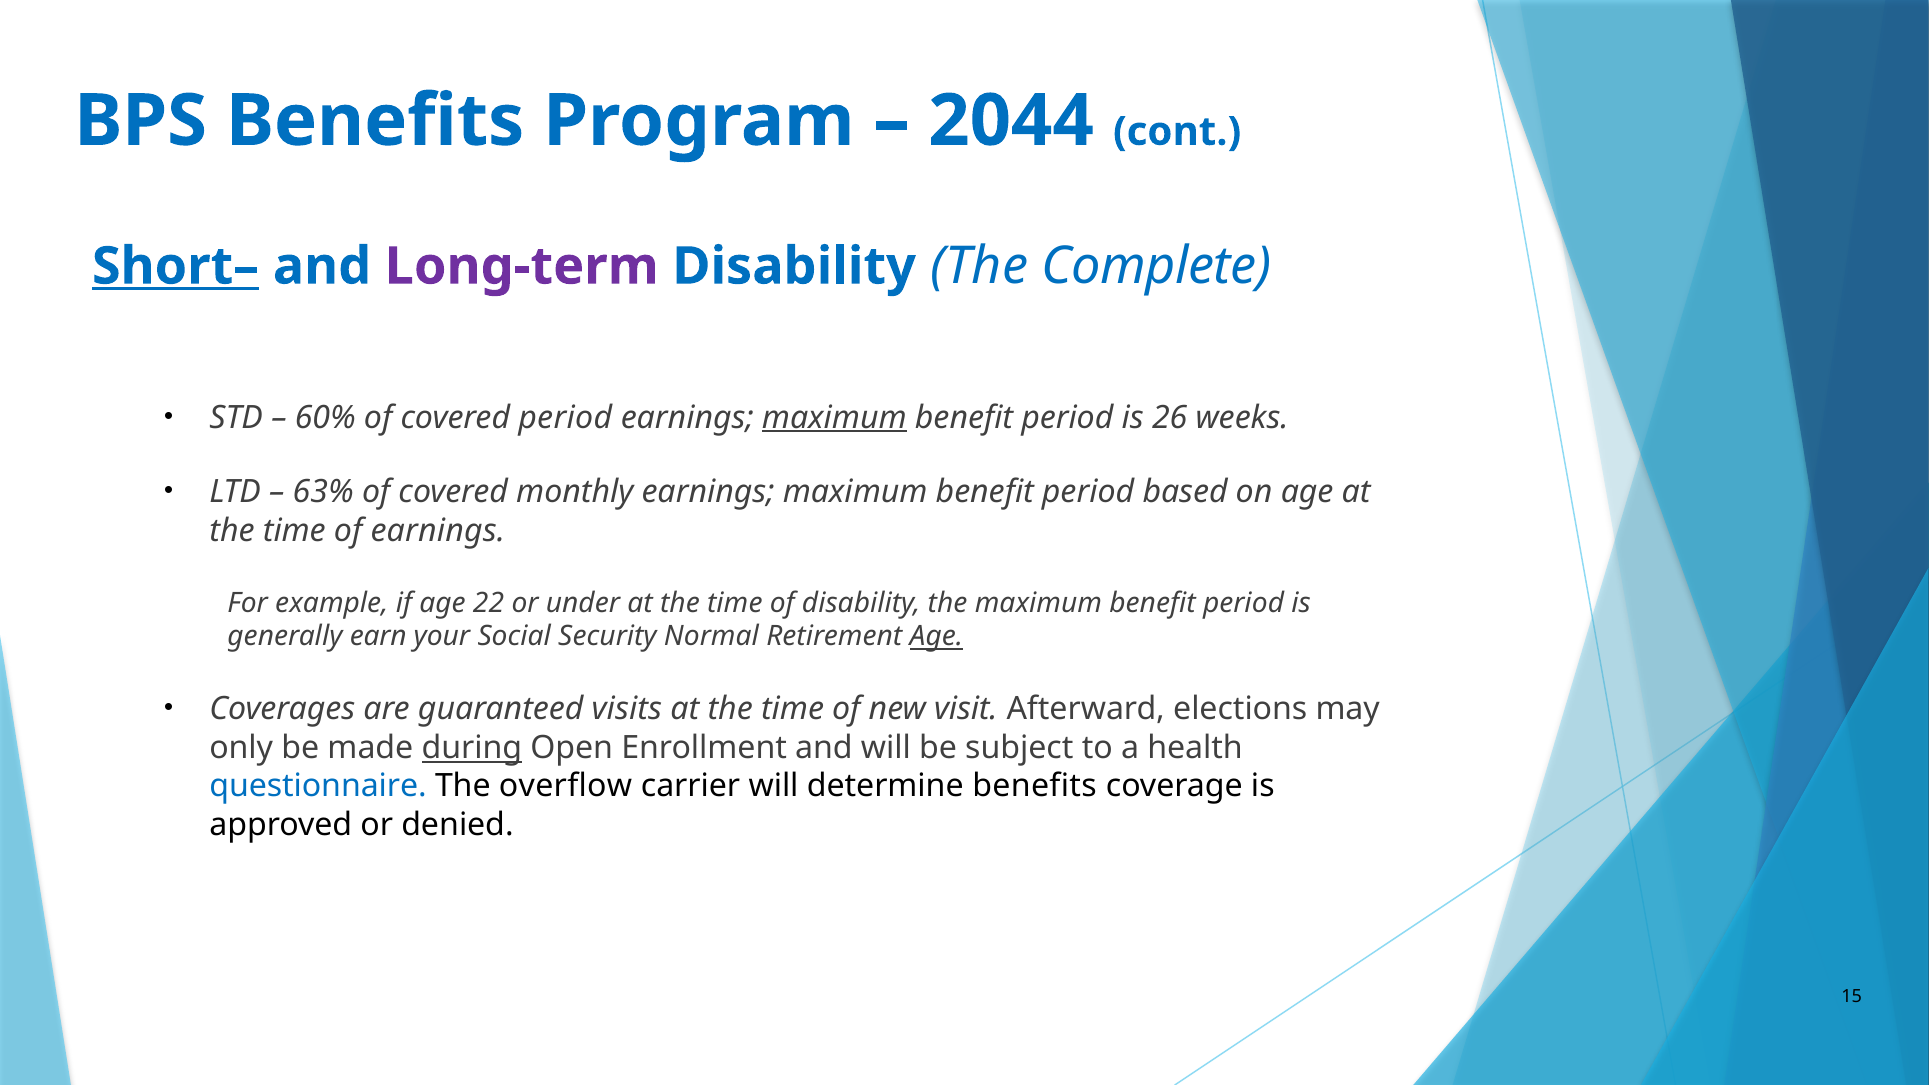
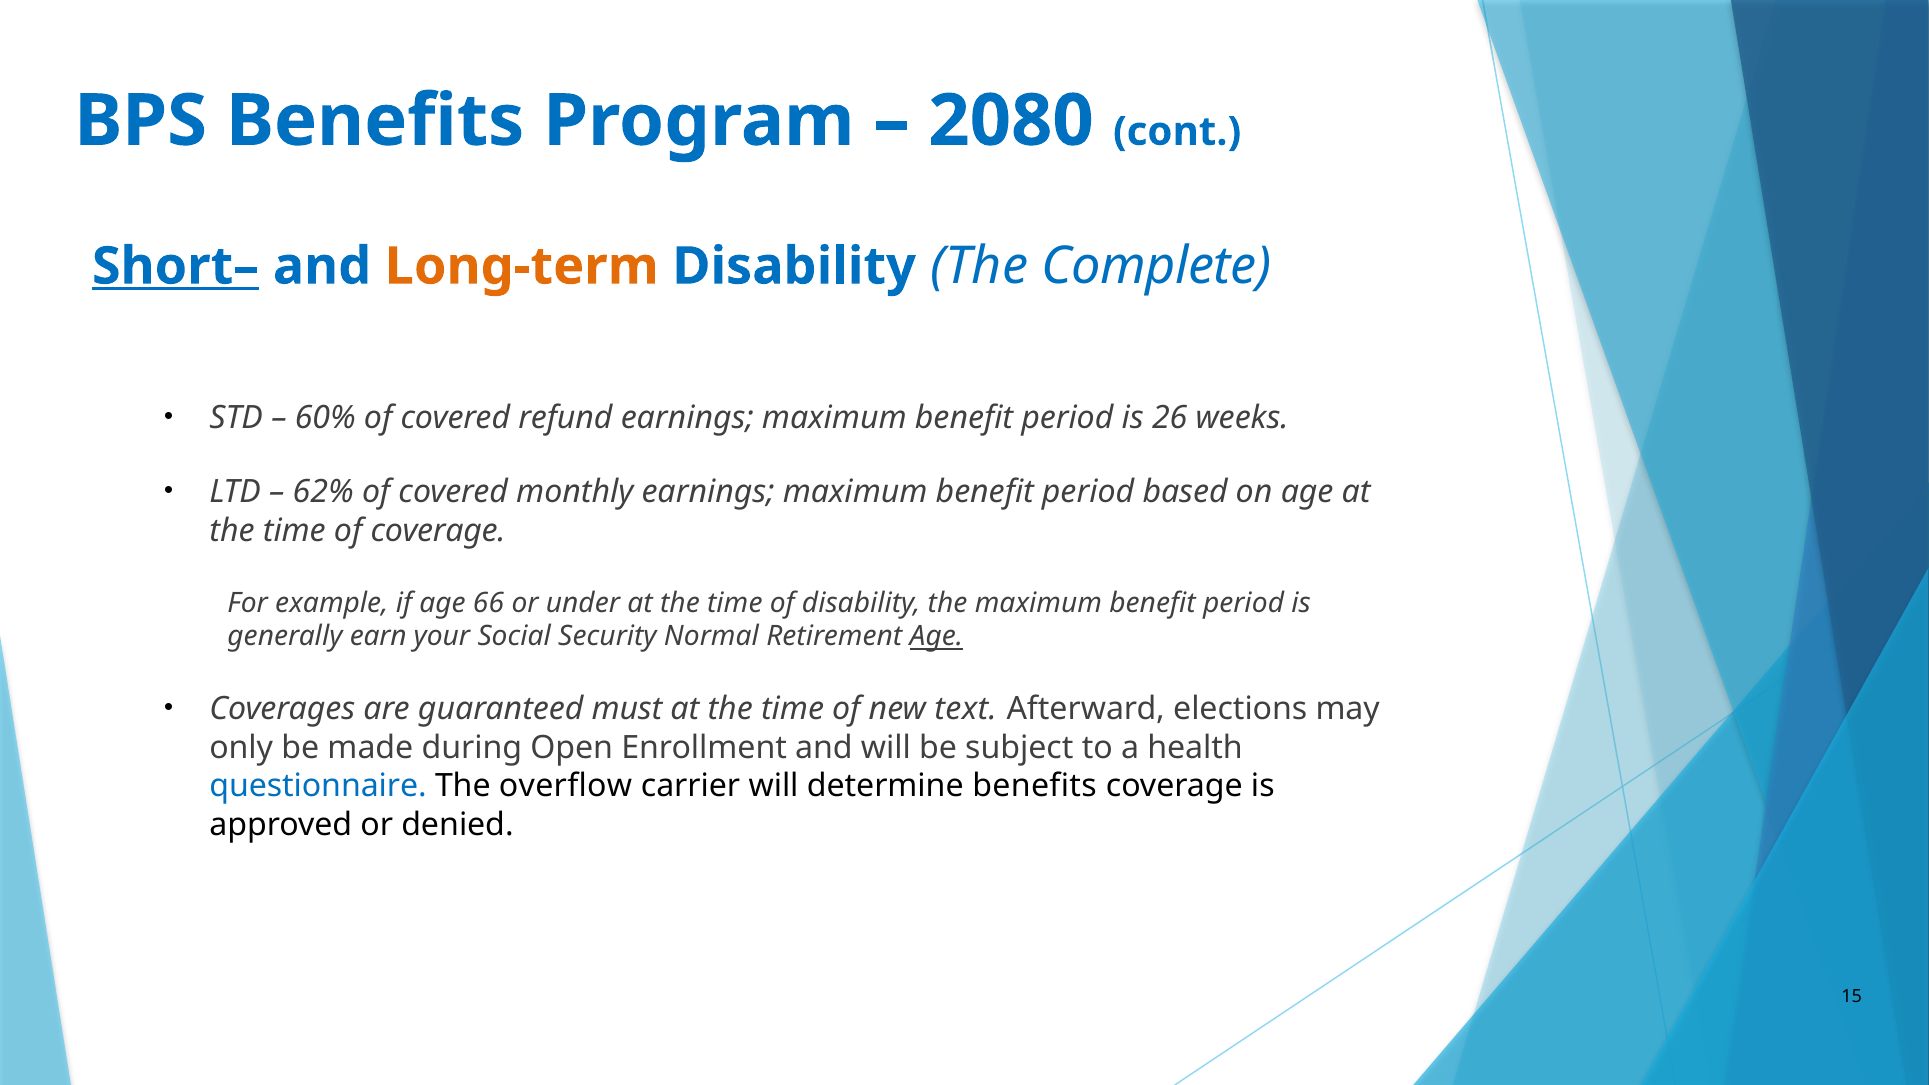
2044: 2044 -> 2080
Long-term colour: purple -> orange
covered period: period -> refund
maximum at (834, 418) underline: present -> none
63%: 63% -> 62%
of earnings: earnings -> coverage
22: 22 -> 66
visits: visits -> must
visit: visit -> text
during underline: present -> none
